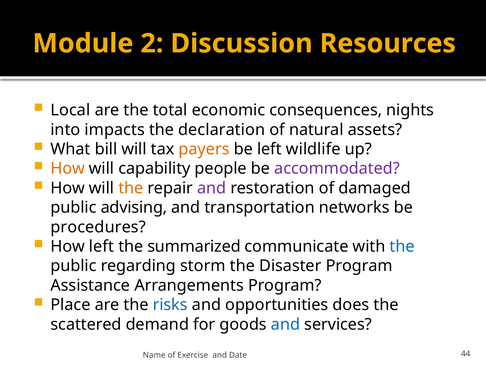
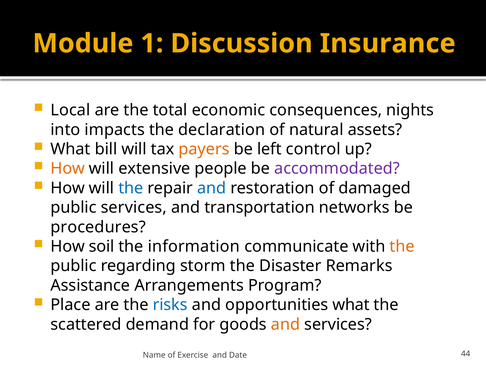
2: 2 -> 1
Resources: Resources -> Insurance
wildlife: wildlife -> control
capability: capability -> extensive
the at (131, 188) colour: orange -> blue
and at (212, 188) colour: purple -> blue
public advising: advising -> services
How left: left -> soil
summarized: summarized -> information
the at (402, 246) colour: blue -> orange
Disaster Program: Program -> Remarks
opportunities does: does -> what
and at (286, 324) colour: blue -> orange
